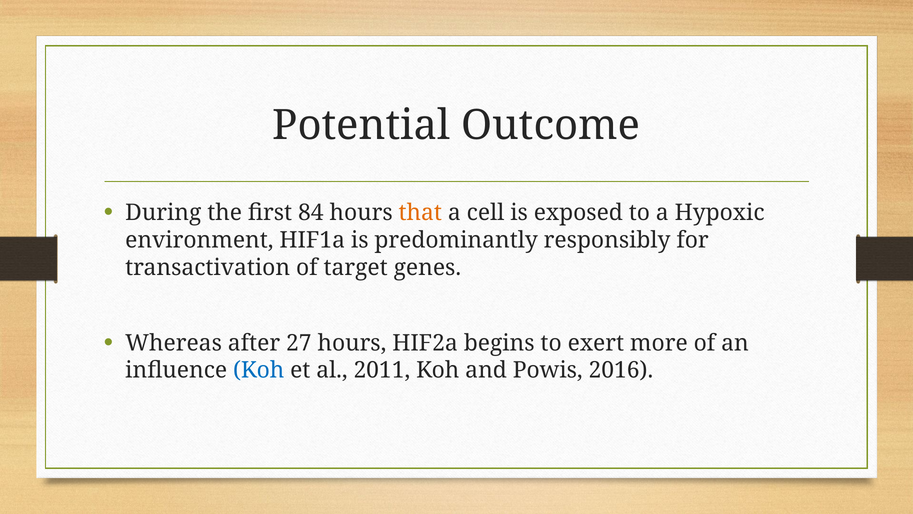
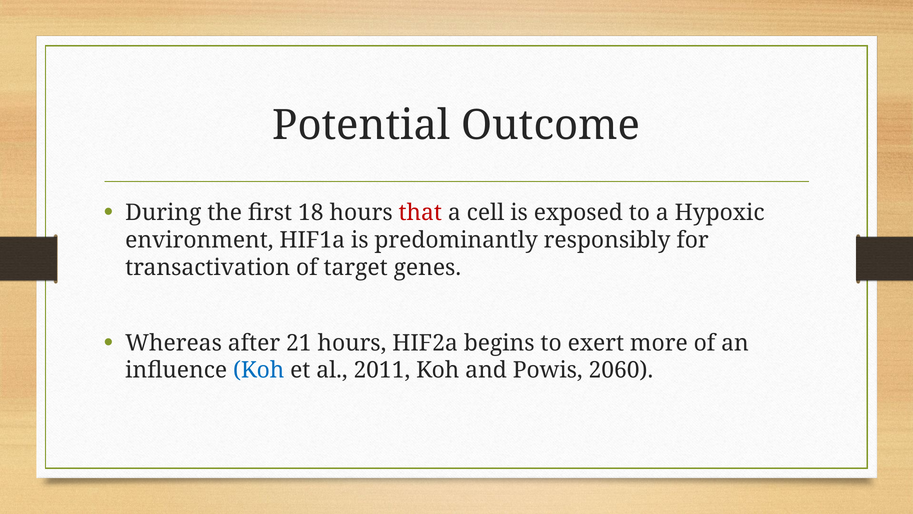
84: 84 -> 18
that colour: orange -> red
27: 27 -> 21
2016: 2016 -> 2060
